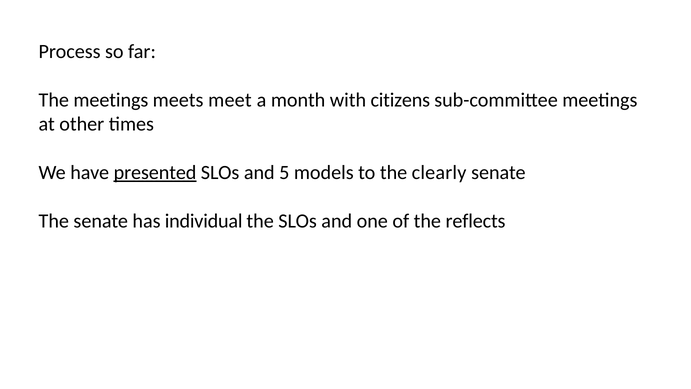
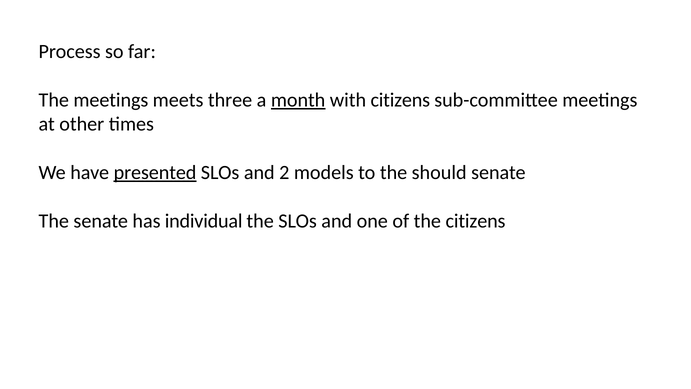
meet: meet -> three
month underline: none -> present
5: 5 -> 2
clearly: clearly -> should
the reflects: reflects -> citizens
